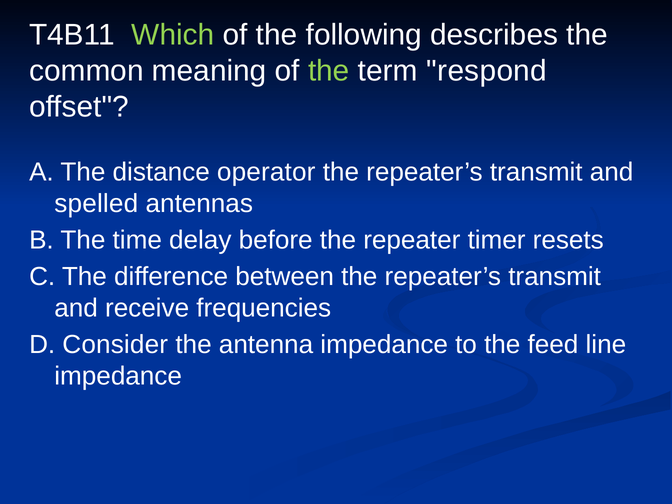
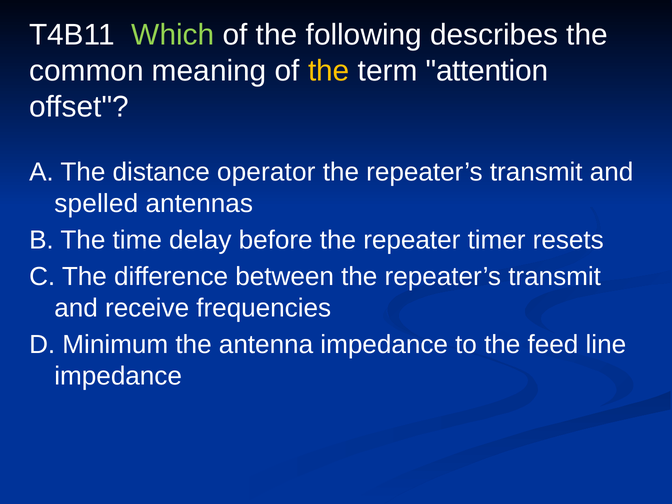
the at (329, 71) colour: light green -> yellow
respond: respond -> attention
Consider: Consider -> Minimum
